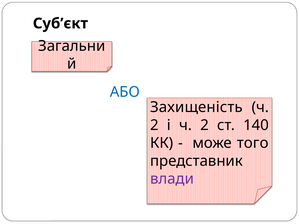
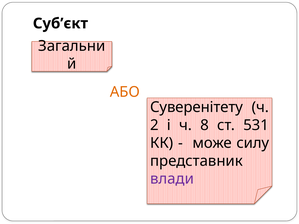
АБО colour: blue -> orange
Захищеність: Захищеність -> Суверенітету
і ч 2: 2 -> 8
140: 140 -> 531
того: того -> силу
